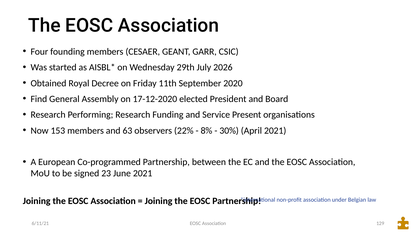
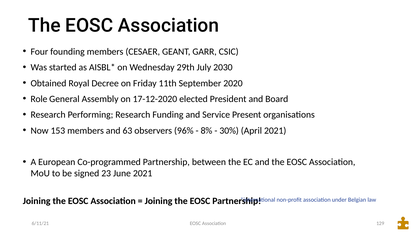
2026: 2026 -> 2030
Find: Find -> Role
22%: 22% -> 96%
